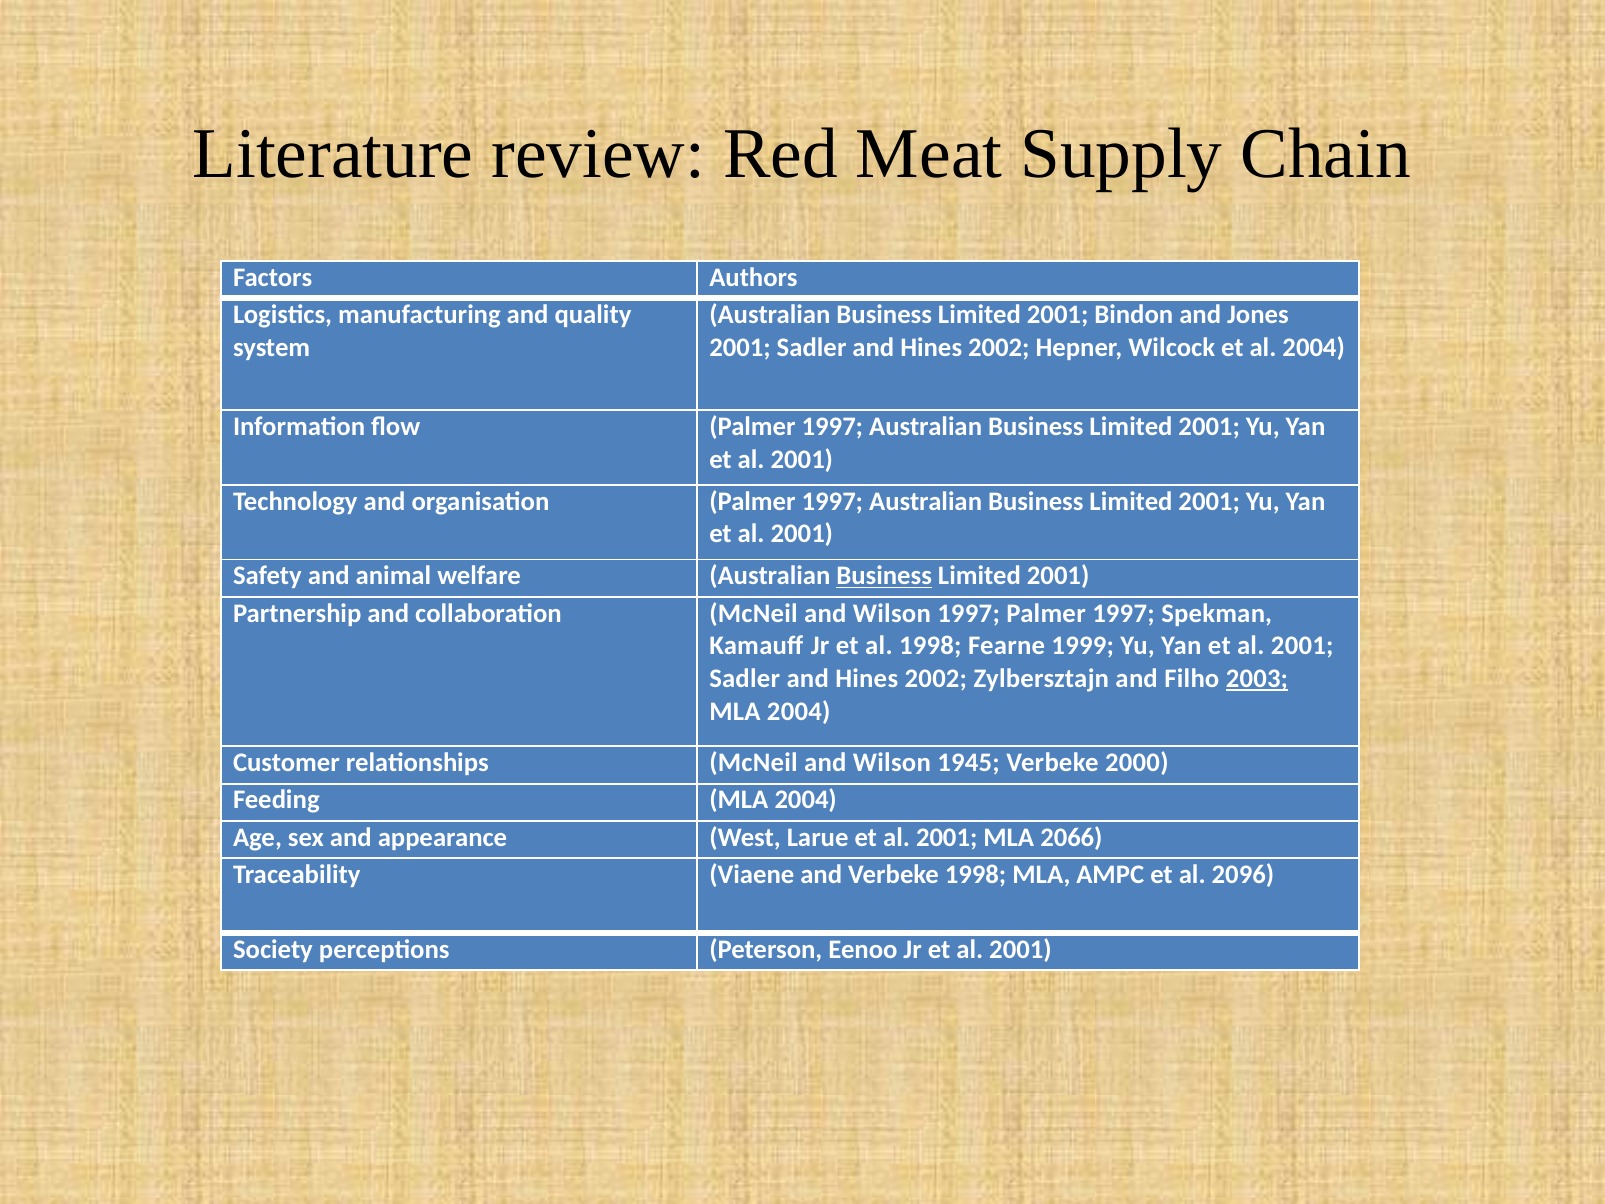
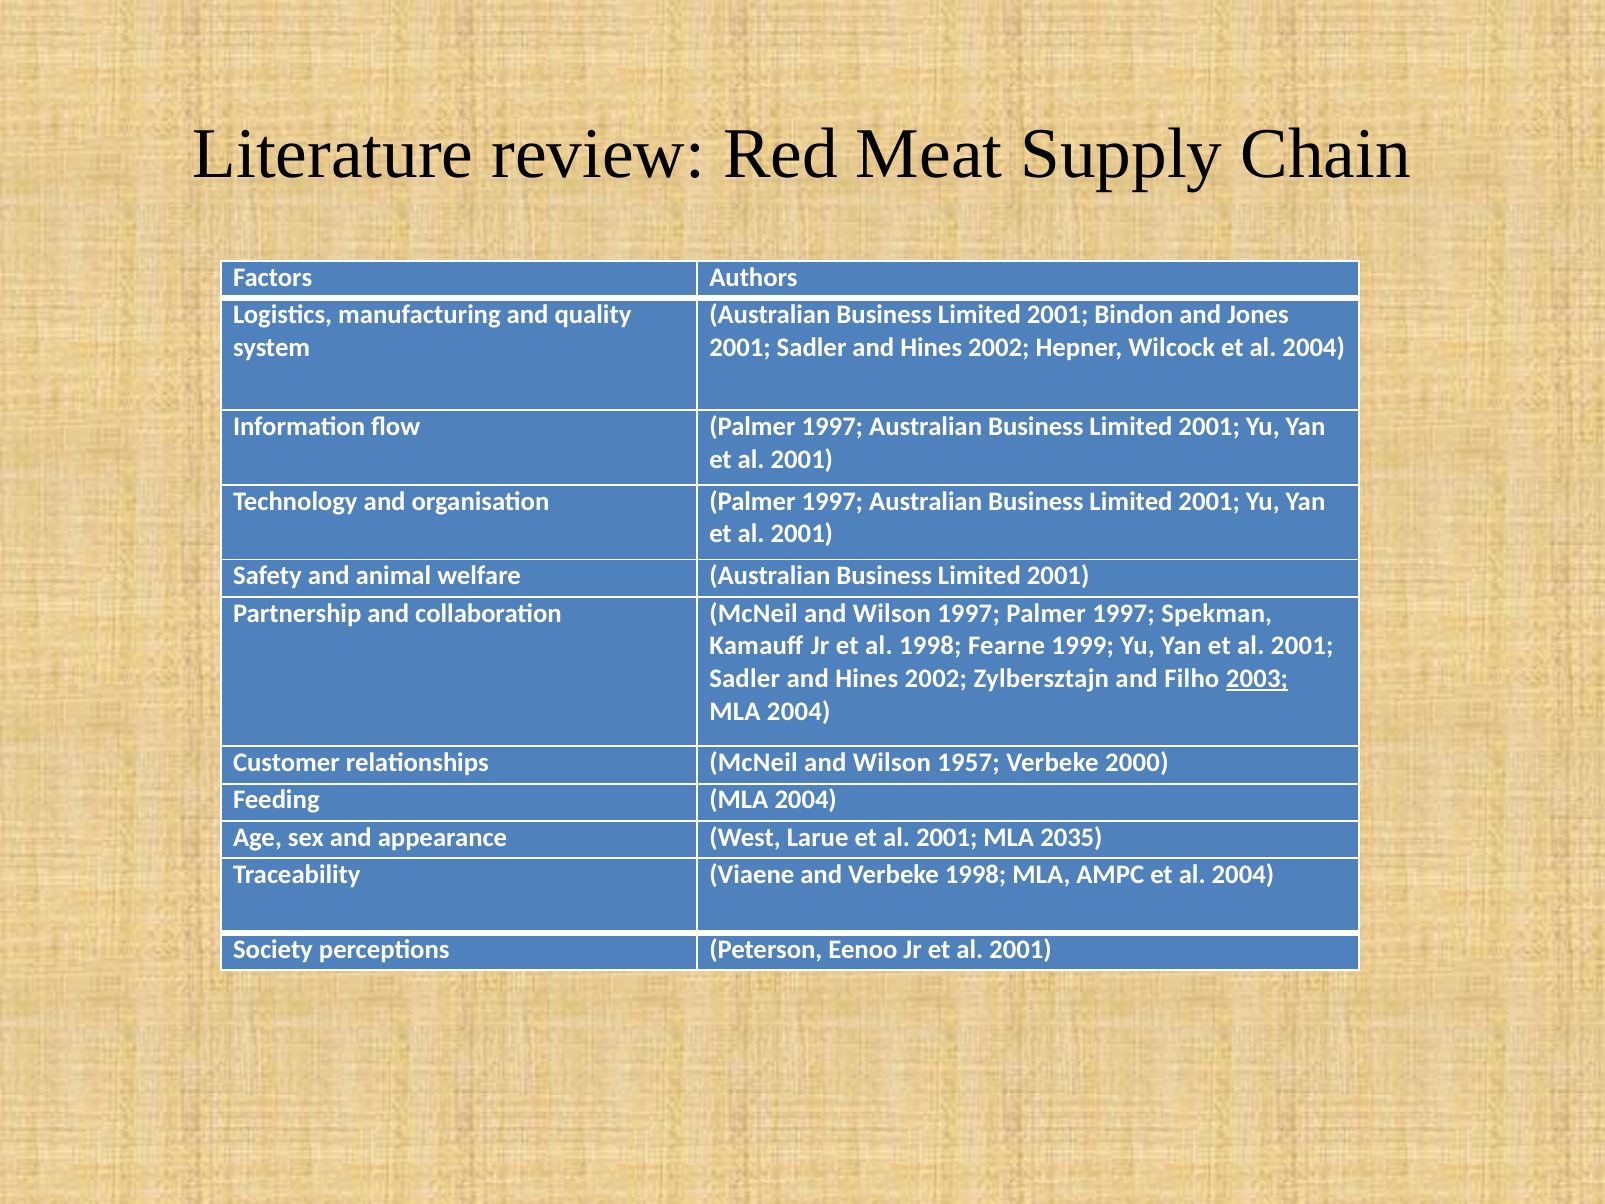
Business at (884, 576) underline: present -> none
1945: 1945 -> 1957
2066: 2066 -> 2035
AMPC et al 2096: 2096 -> 2004
